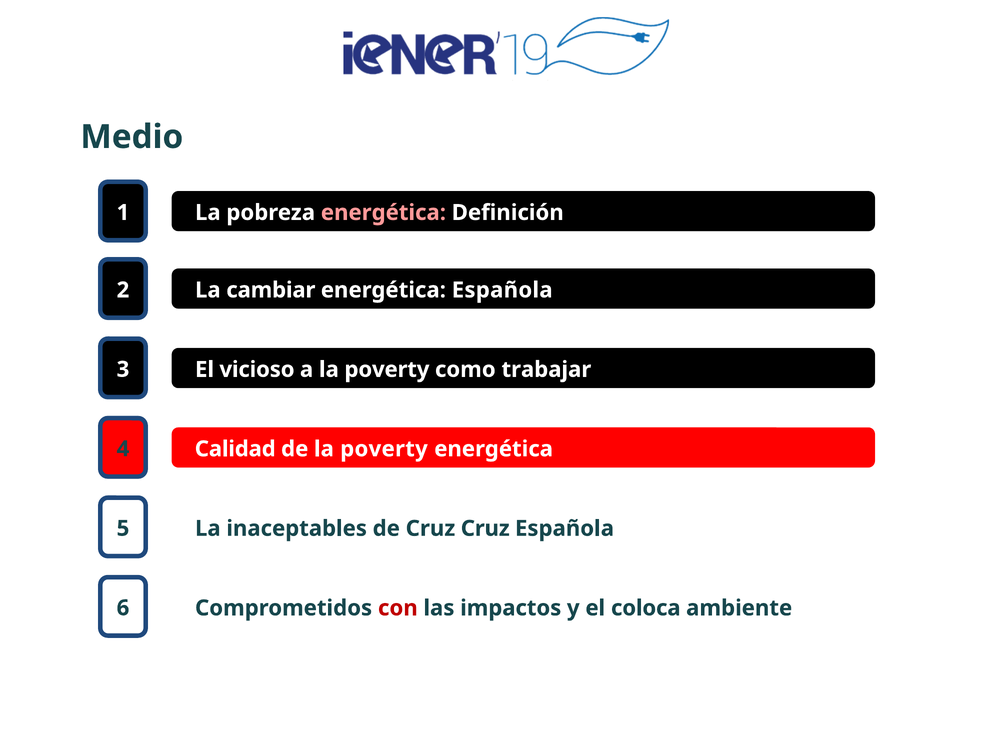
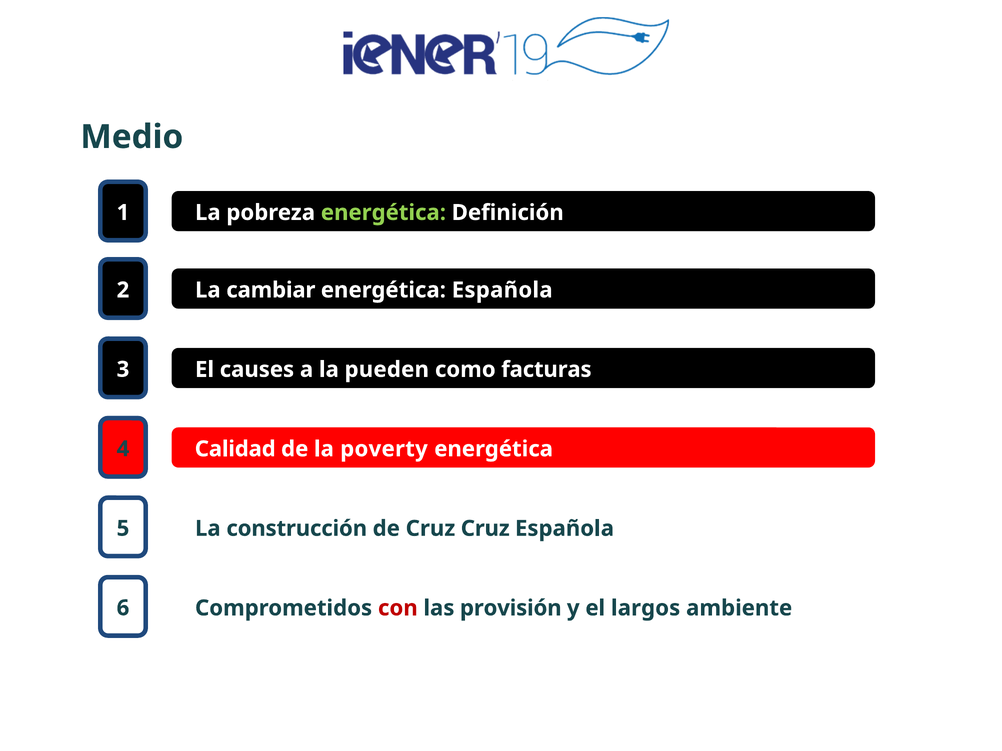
energética at (383, 213) colour: pink -> light green
vicioso: vicioso -> causes
a la poverty: poverty -> pueden
trabajar: trabajar -> facturas
inaceptables: inaceptables -> construcción
impactos: impactos -> provisión
coloca: coloca -> largos
